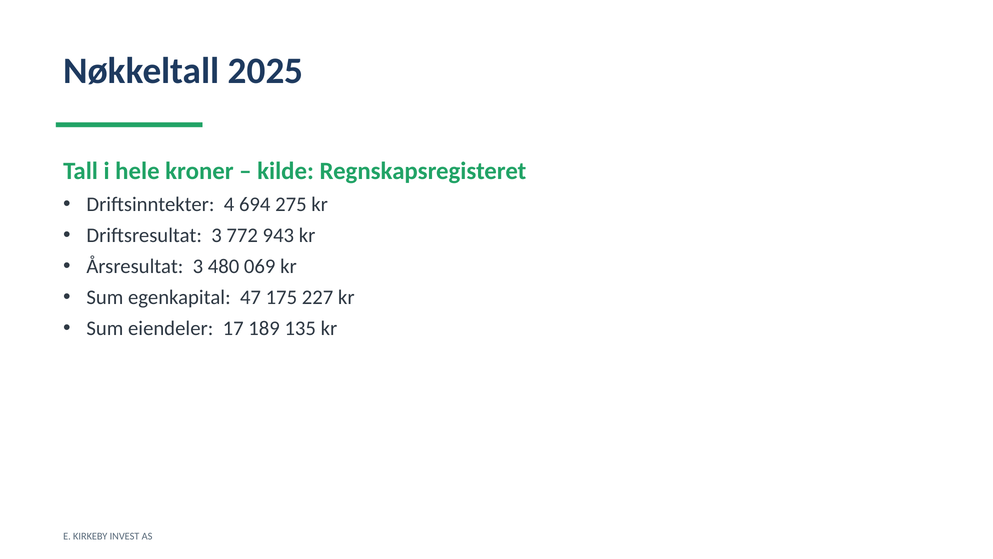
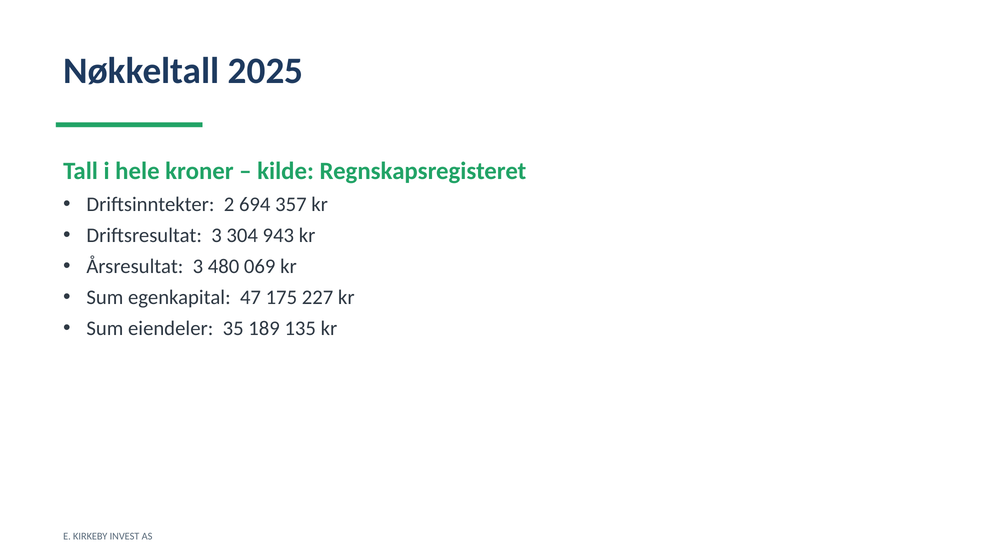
4: 4 -> 2
275: 275 -> 357
772: 772 -> 304
17: 17 -> 35
